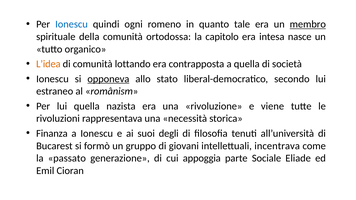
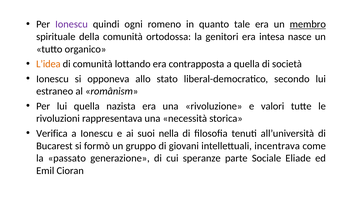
Ionescu at (71, 24) colour: blue -> purple
capitolo: capitolo -> genitori
opponeva underline: present -> none
viene: viene -> valori
Finanza: Finanza -> Verifica
degli: degli -> nella
appoggia: appoggia -> speranze
